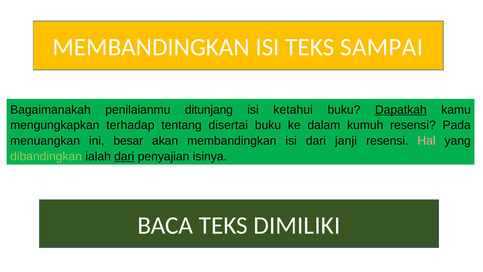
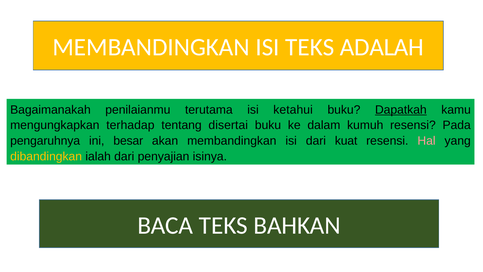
SAMPAI: SAMPAI -> ADALAH
ditunjang: ditunjang -> terutama
menuangkan: menuangkan -> pengaruhnya
janji: janji -> kuat
dibandingkan colour: light green -> yellow
dari at (124, 156) underline: present -> none
DIMILIKI: DIMILIKI -> BAHKAN
